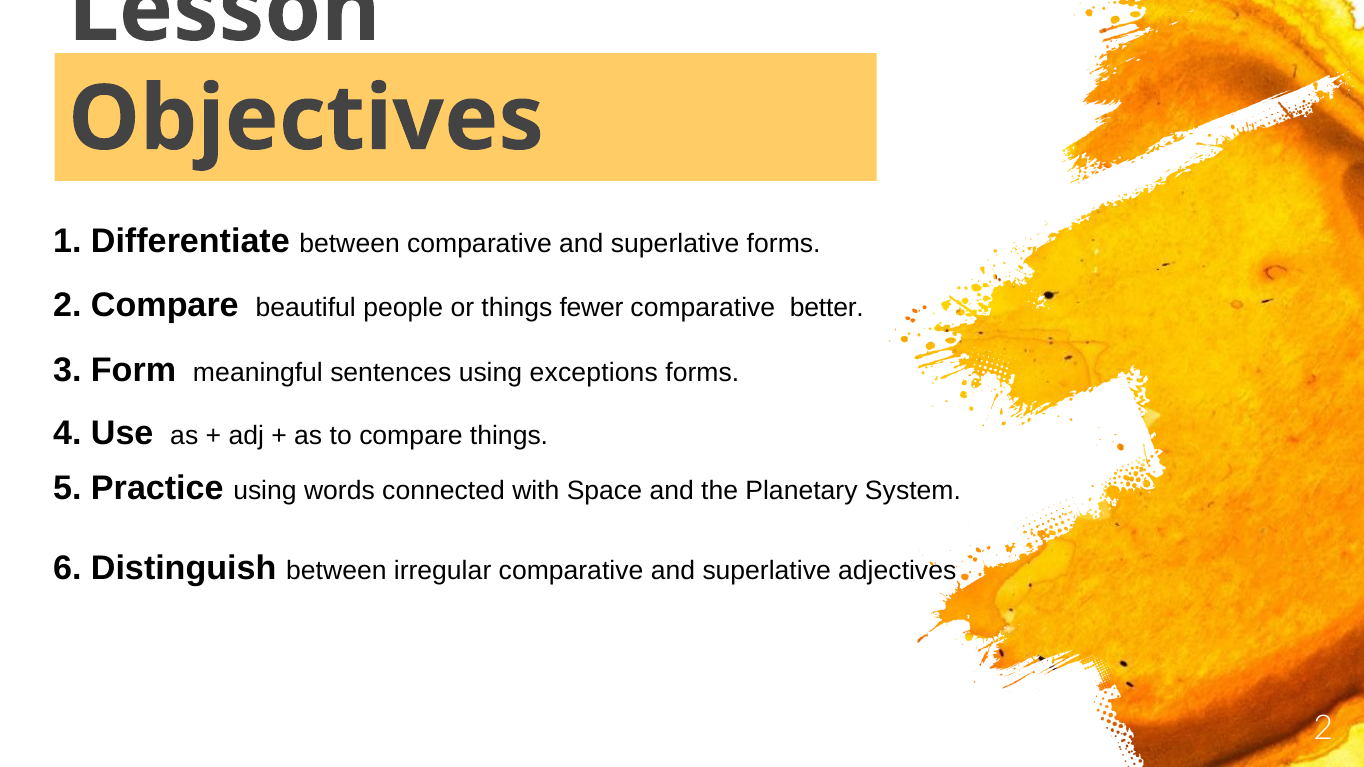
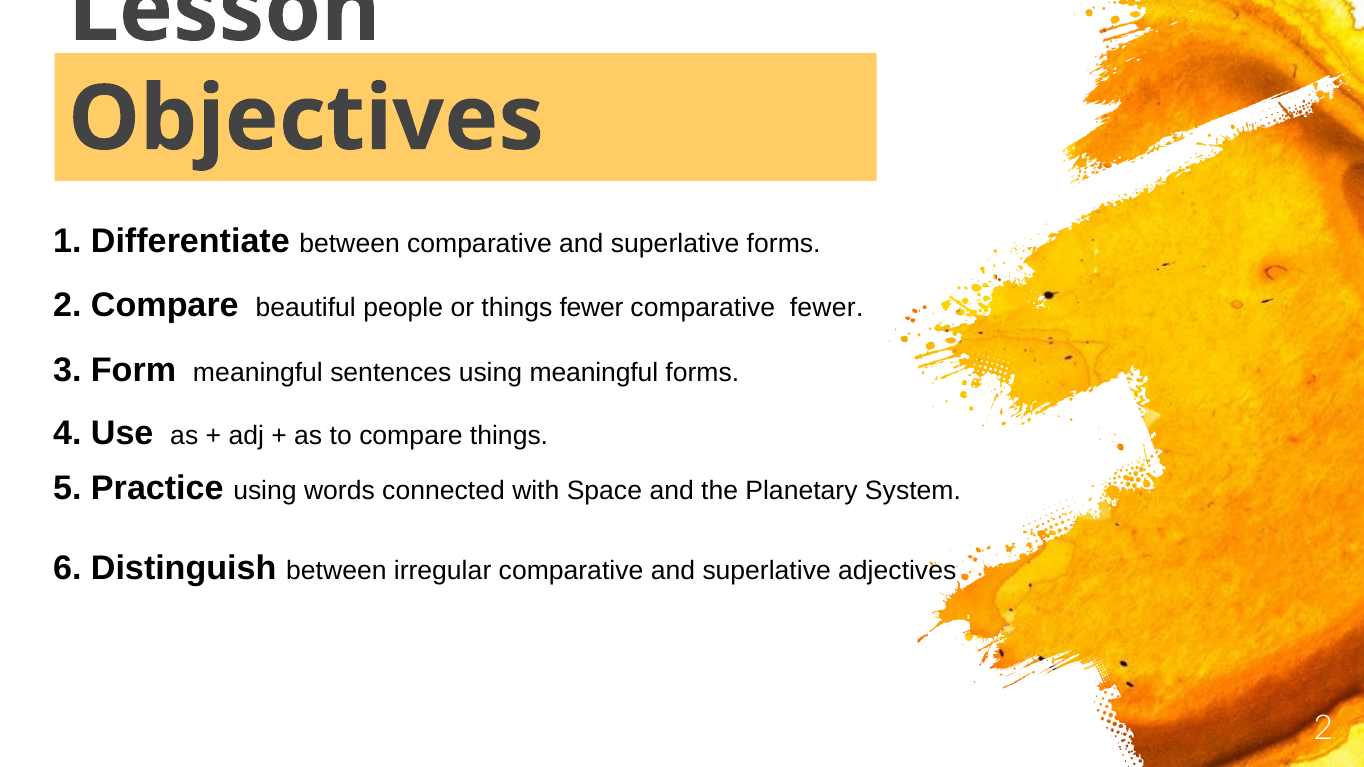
comparative better: better -> fewer
using exceptions: exceptions -> meaningful
